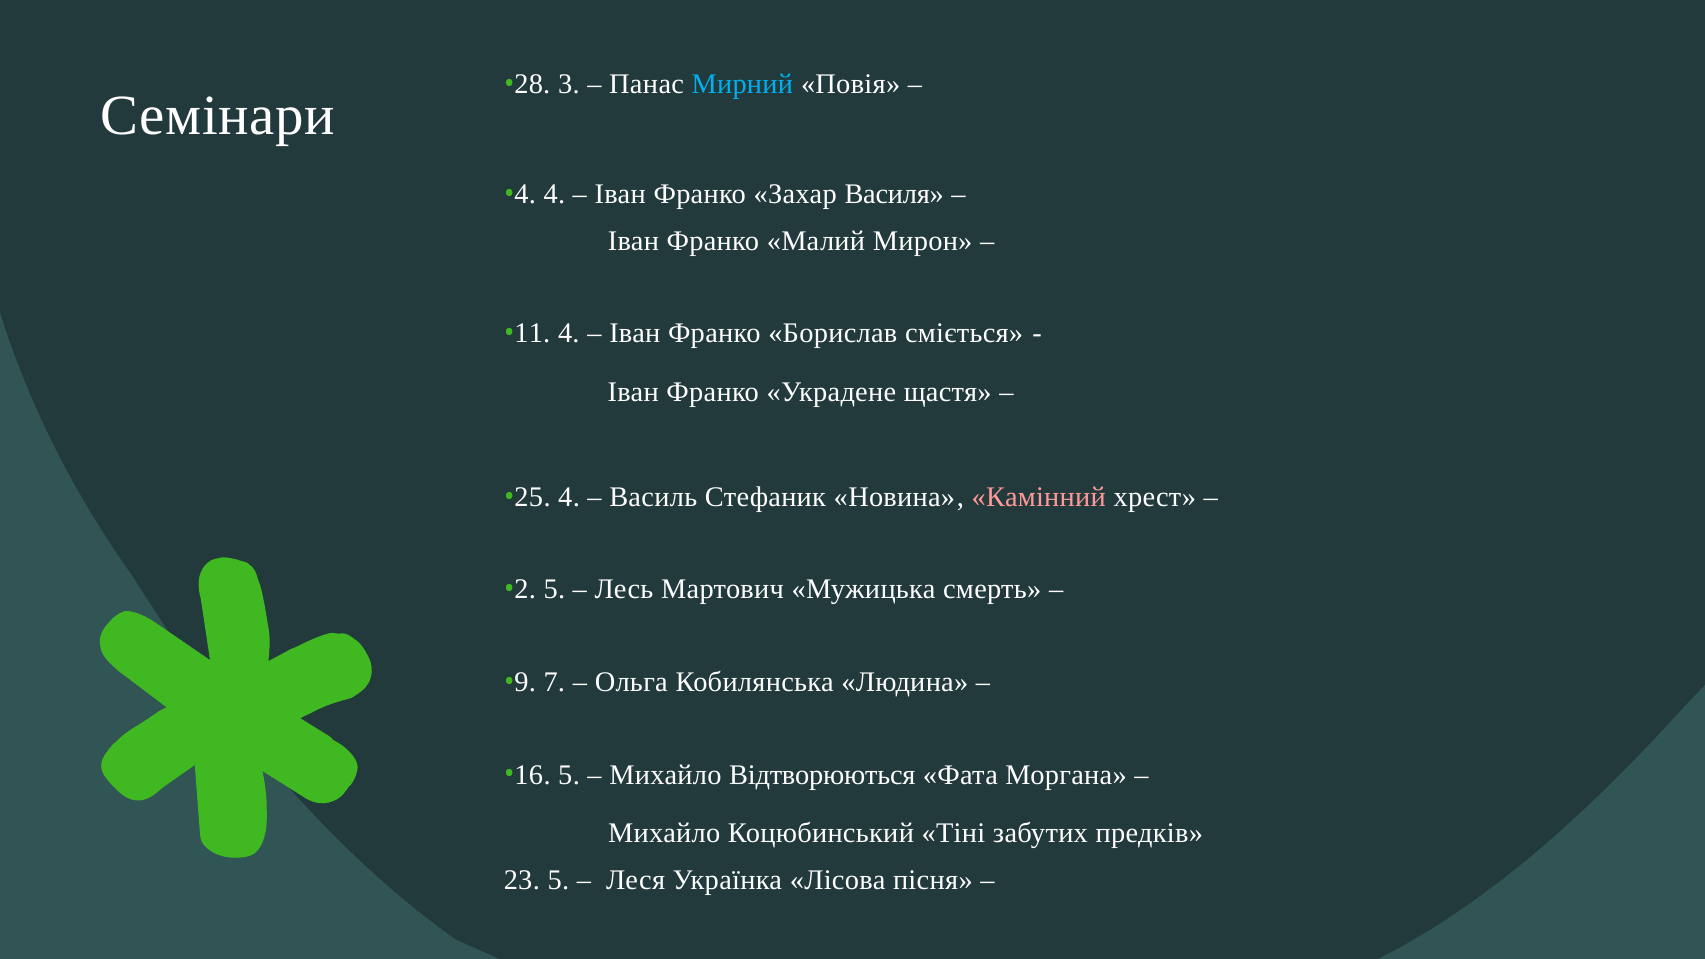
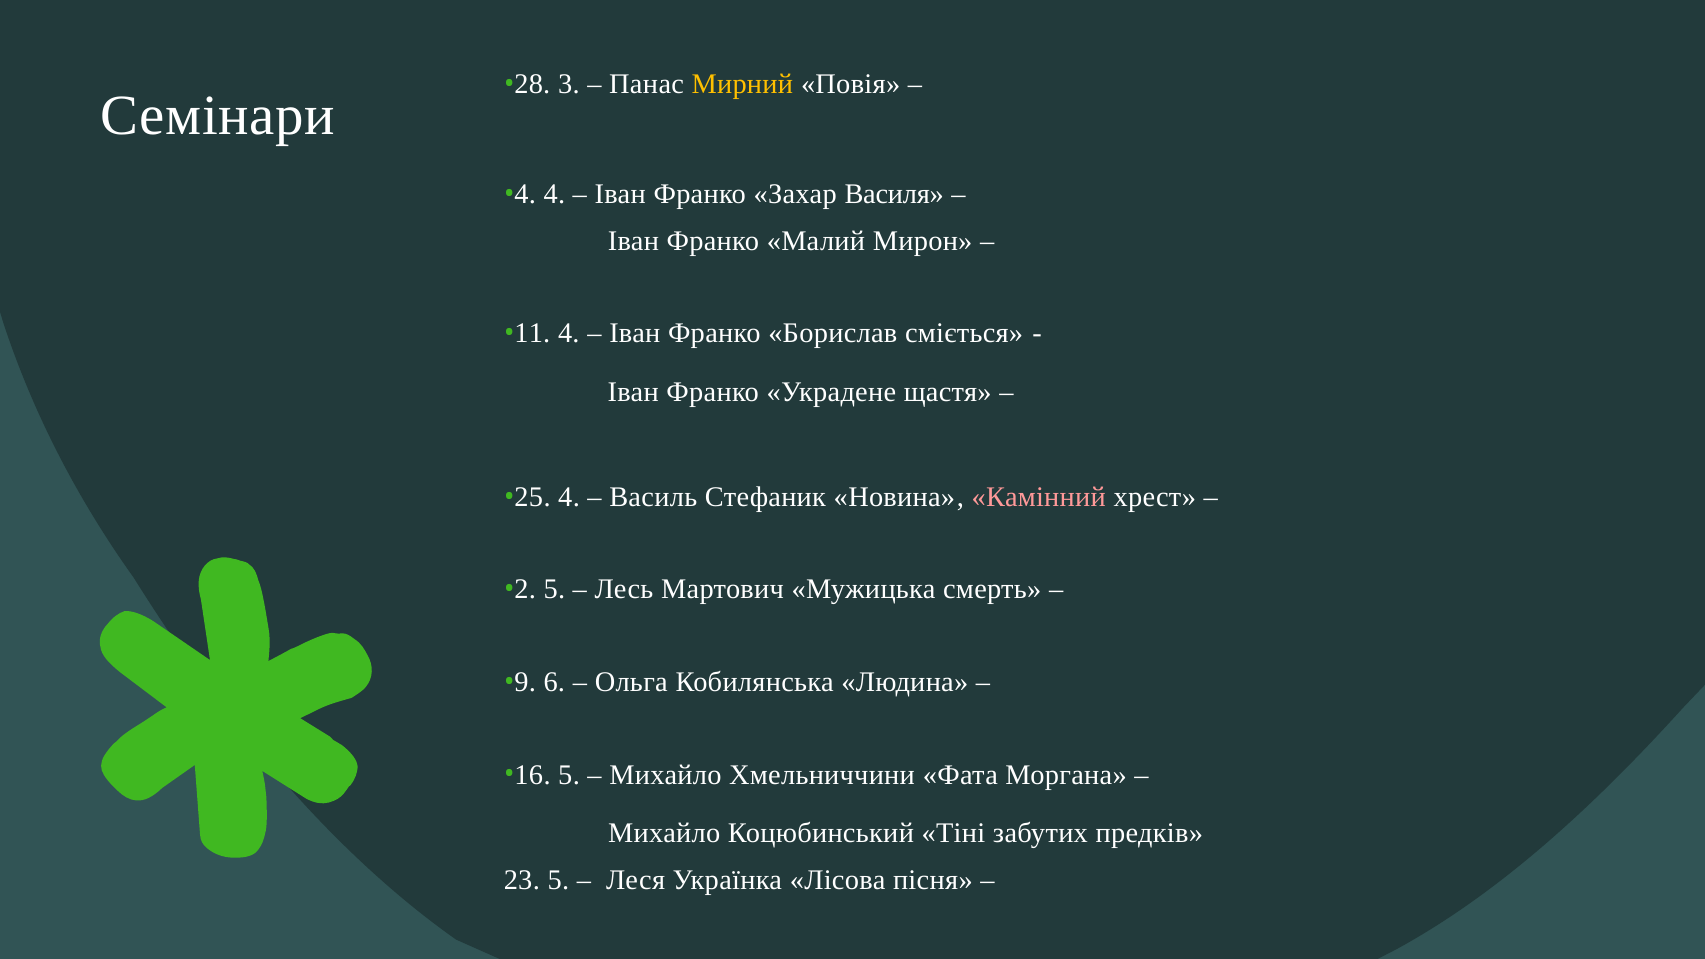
Мирний colour: light blue -> yellow
7: 7 -> 6
Відтворюються: Відтворюються -> Хмельниччини
